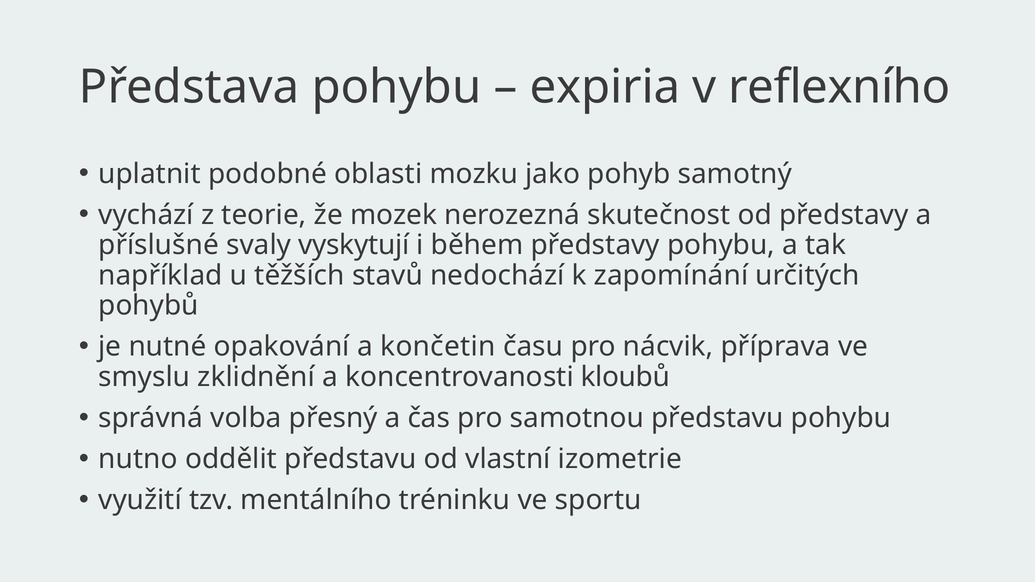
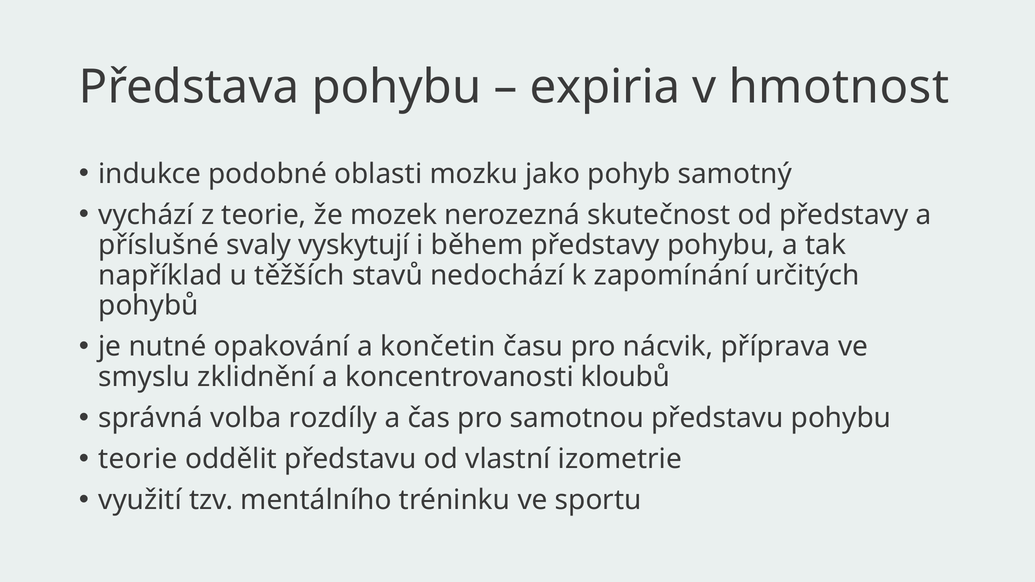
reflexního: reflexního -> hmotnost
uplatnit: uplatnit -> indukce
přesný: přesný -> rozdíly
nutno at (138, 459): nutno -> teorie
